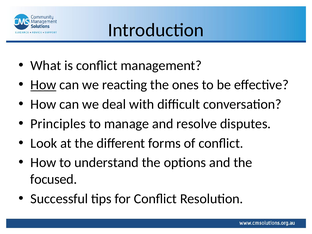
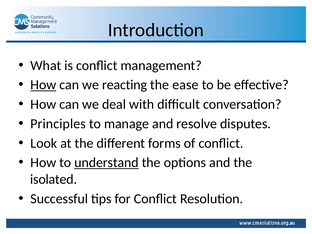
ones: ones -> ease
understand underline: none -> present
focused: focused -> isolated
